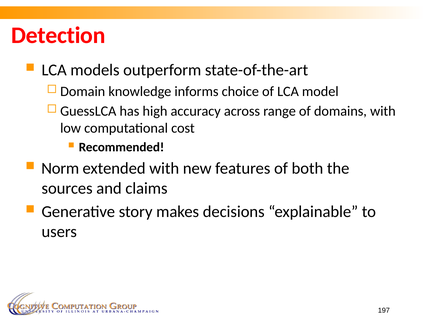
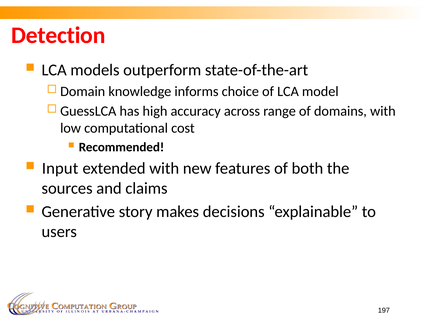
Norm: Norm -> Input
